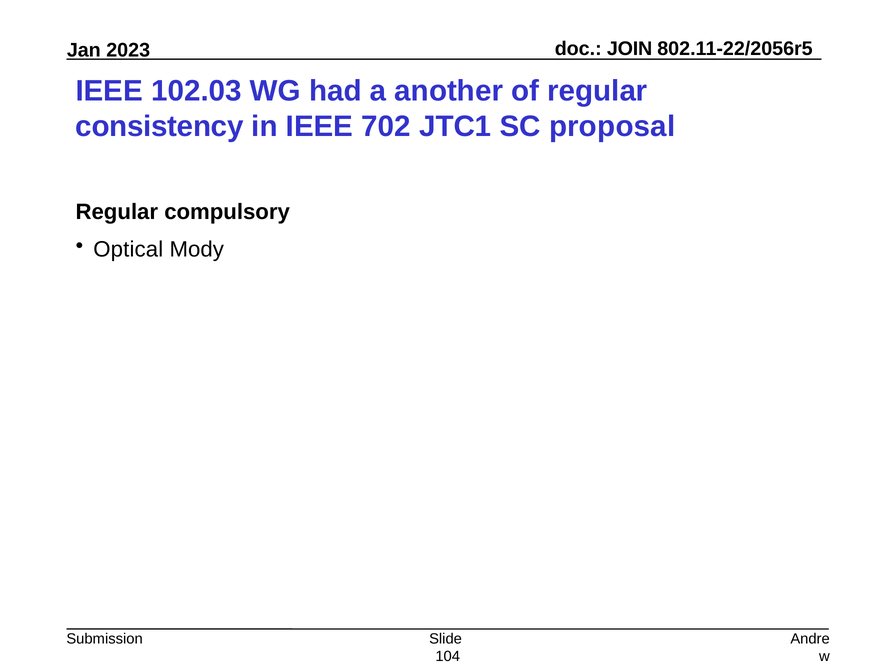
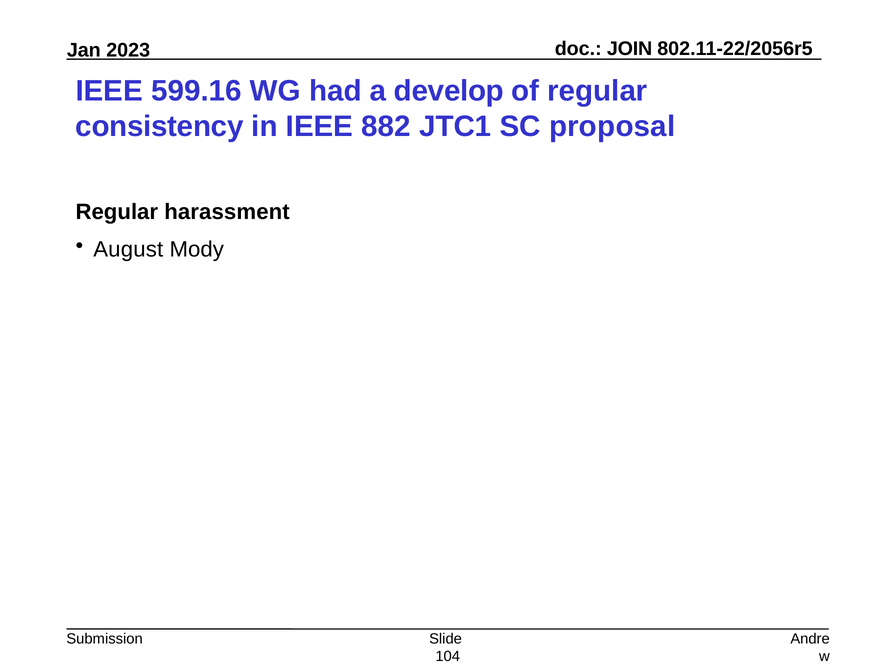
102.03: 102.03 -> 599.16
another: another -> develop
702: 702 -> 882
compulsory: compulsory -> harassment
Optical: Optical -> August
